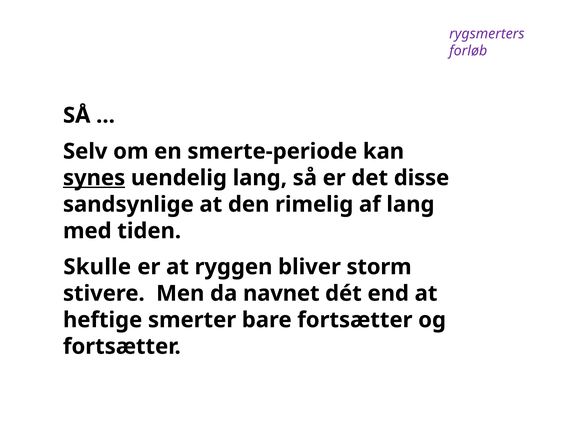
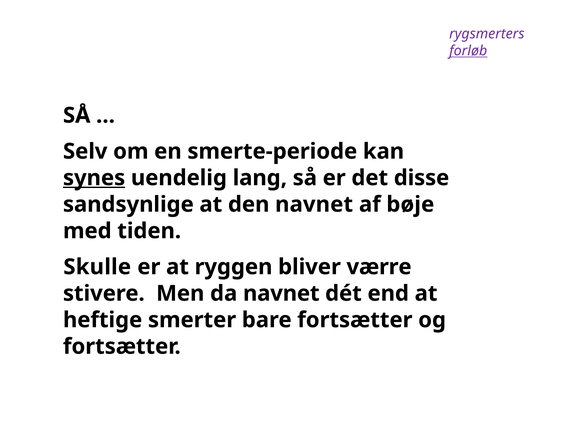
forløb underline: none -> present
den rimelig: rimelig -> navnet
af lang: lang -> bøje
storm: storm -> værre
